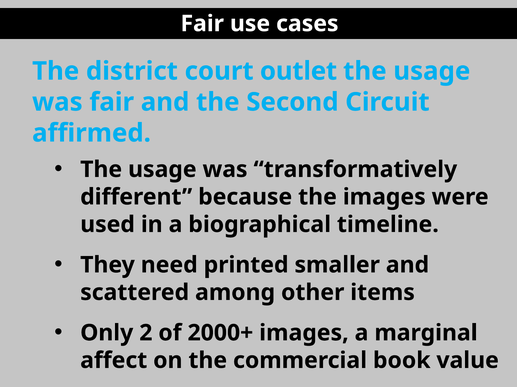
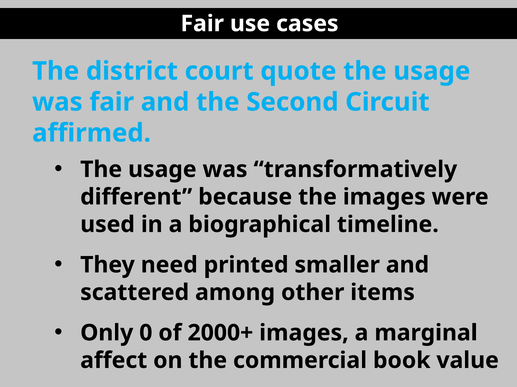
outlet: outlet -> quote
2: 2 -> 0
